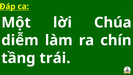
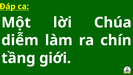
trái: trái -> giới
